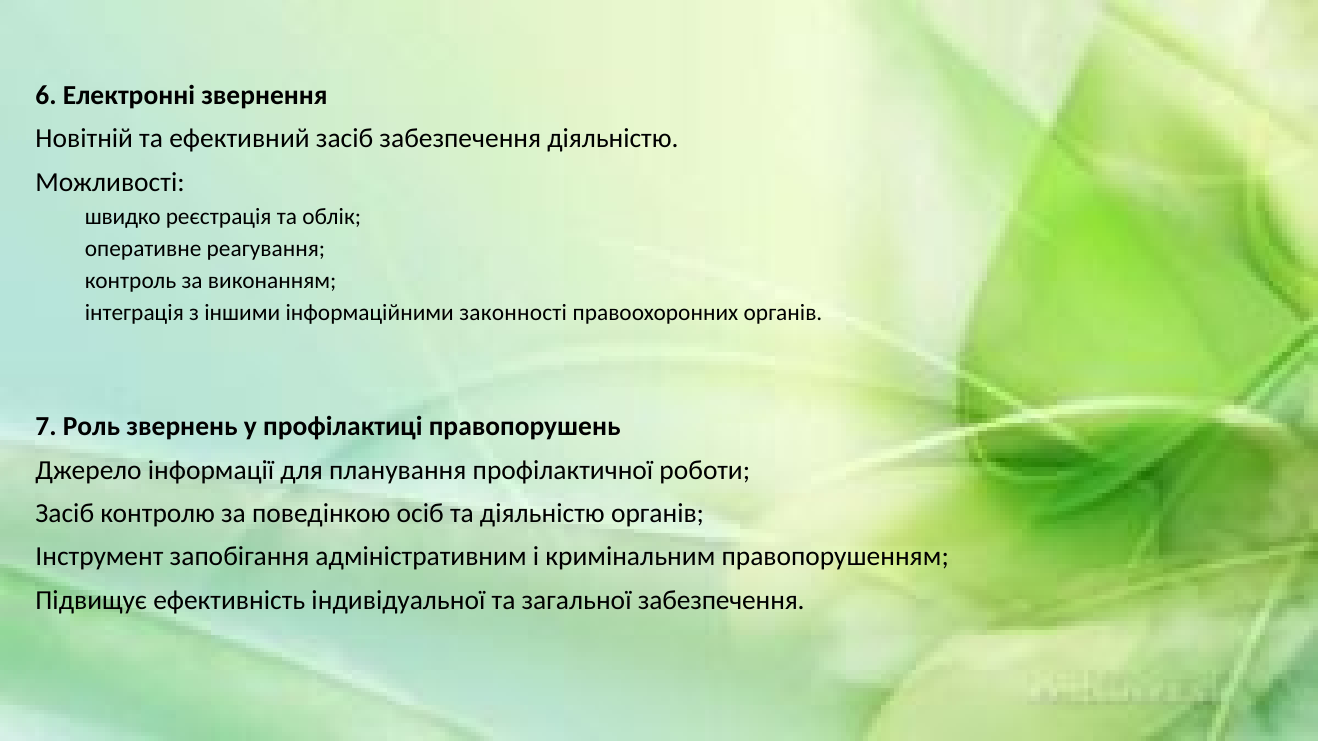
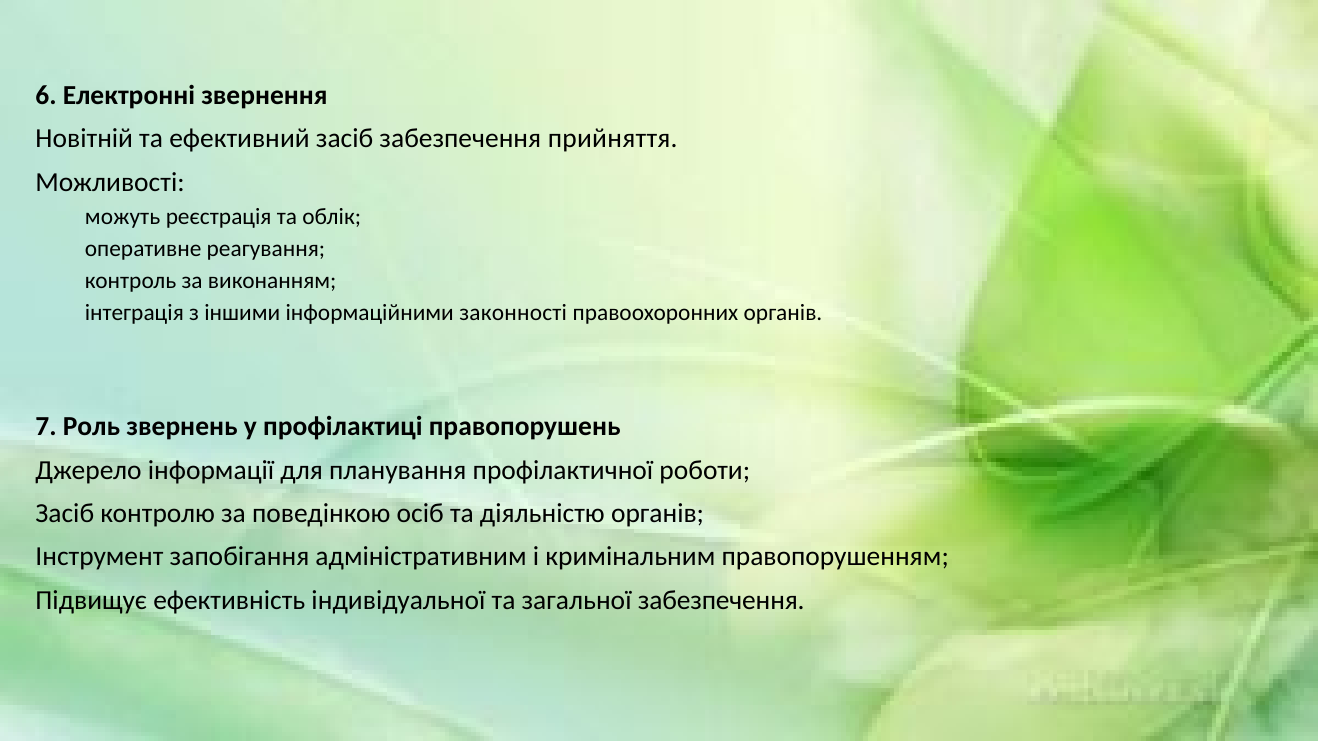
забезпечення діяльністю: діяльністю -> прийняття
швидко: швидко -> можуть
